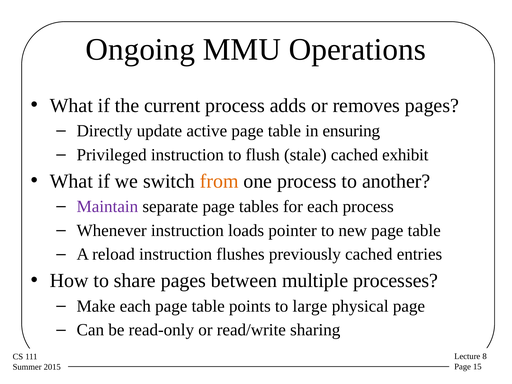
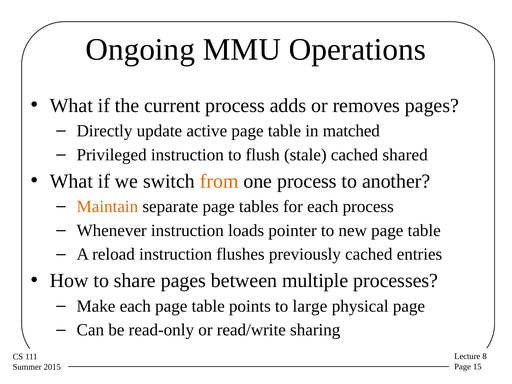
ensuring: ensuring -> matched
exhibit: exhibit -> shared
Maintain colour: purple -> orange
